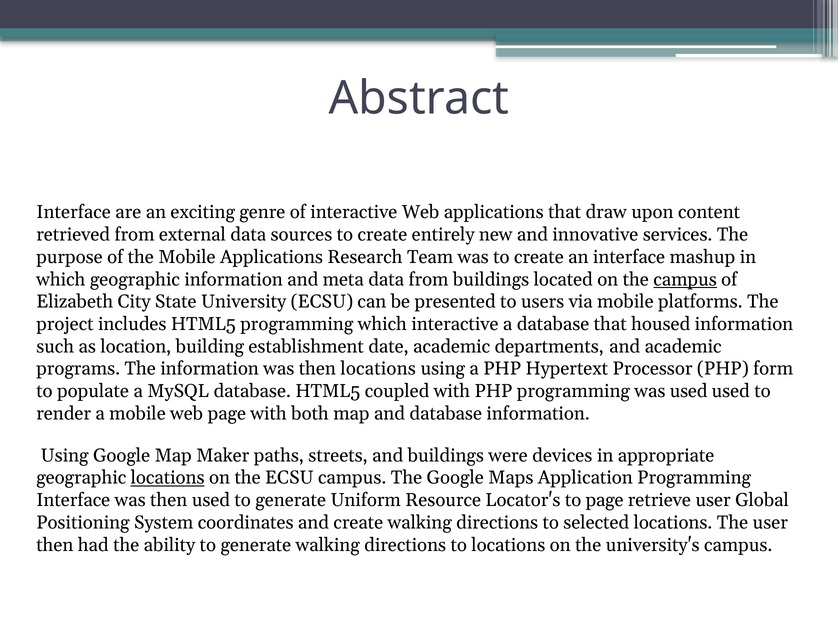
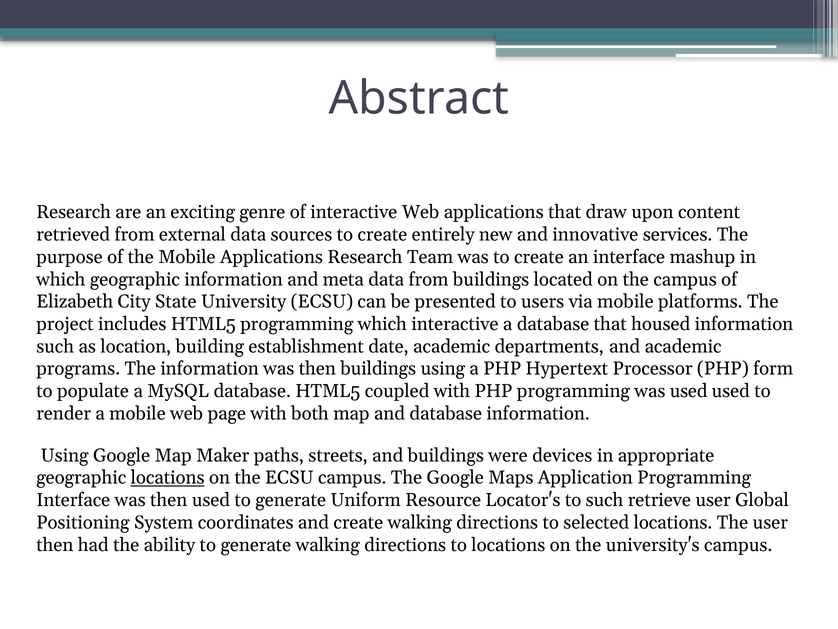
Interface at (74, 212): Interface -> Research
campus at (685, 279) underline: present -> none
then locations: locations -> buildings
to page: page -> such
